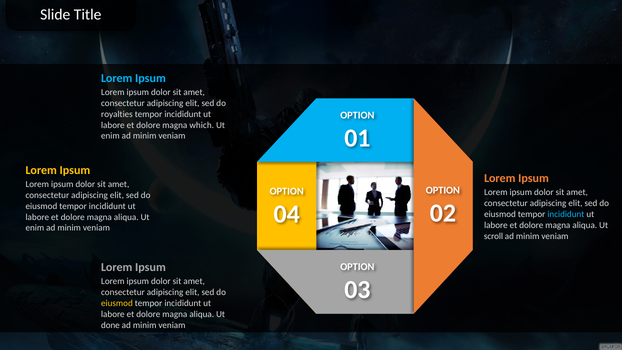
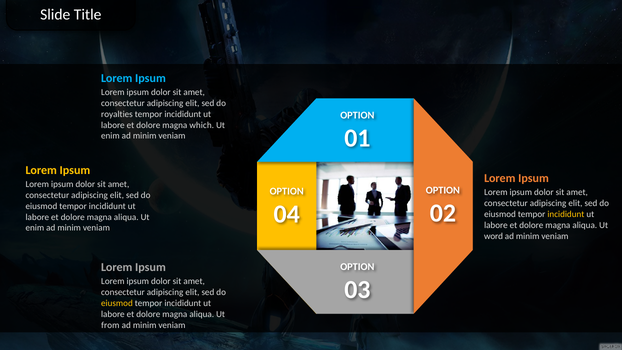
incididunt at (566, 214) colour: light blue -> yellow
scroll: scroll -> word
done: done -> from
